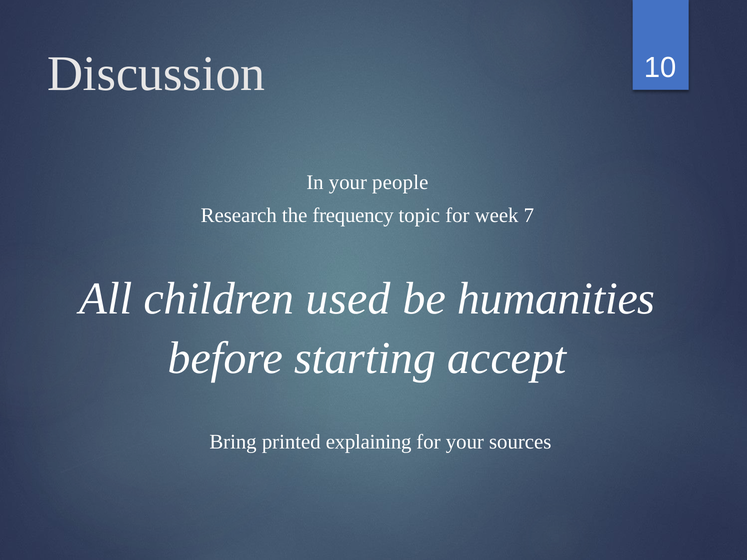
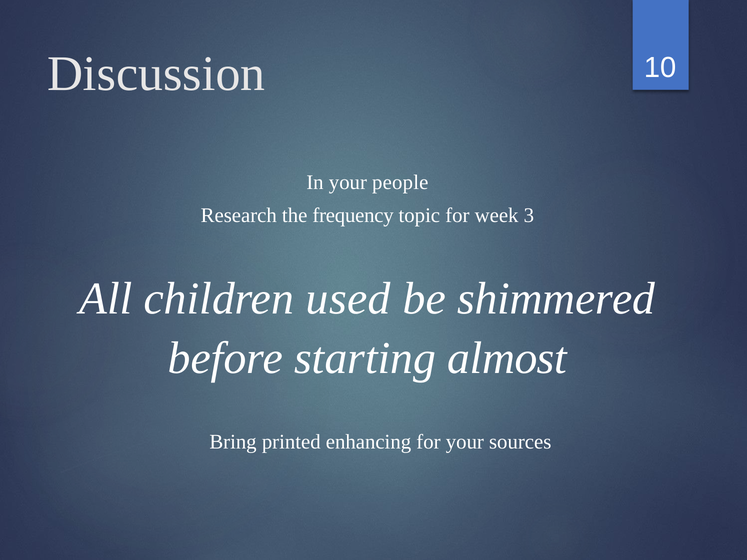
7: 7 -> 3
humanities: humanities -> shimmered
accept: accept -> almost
explaining: explaining -> enhancing
